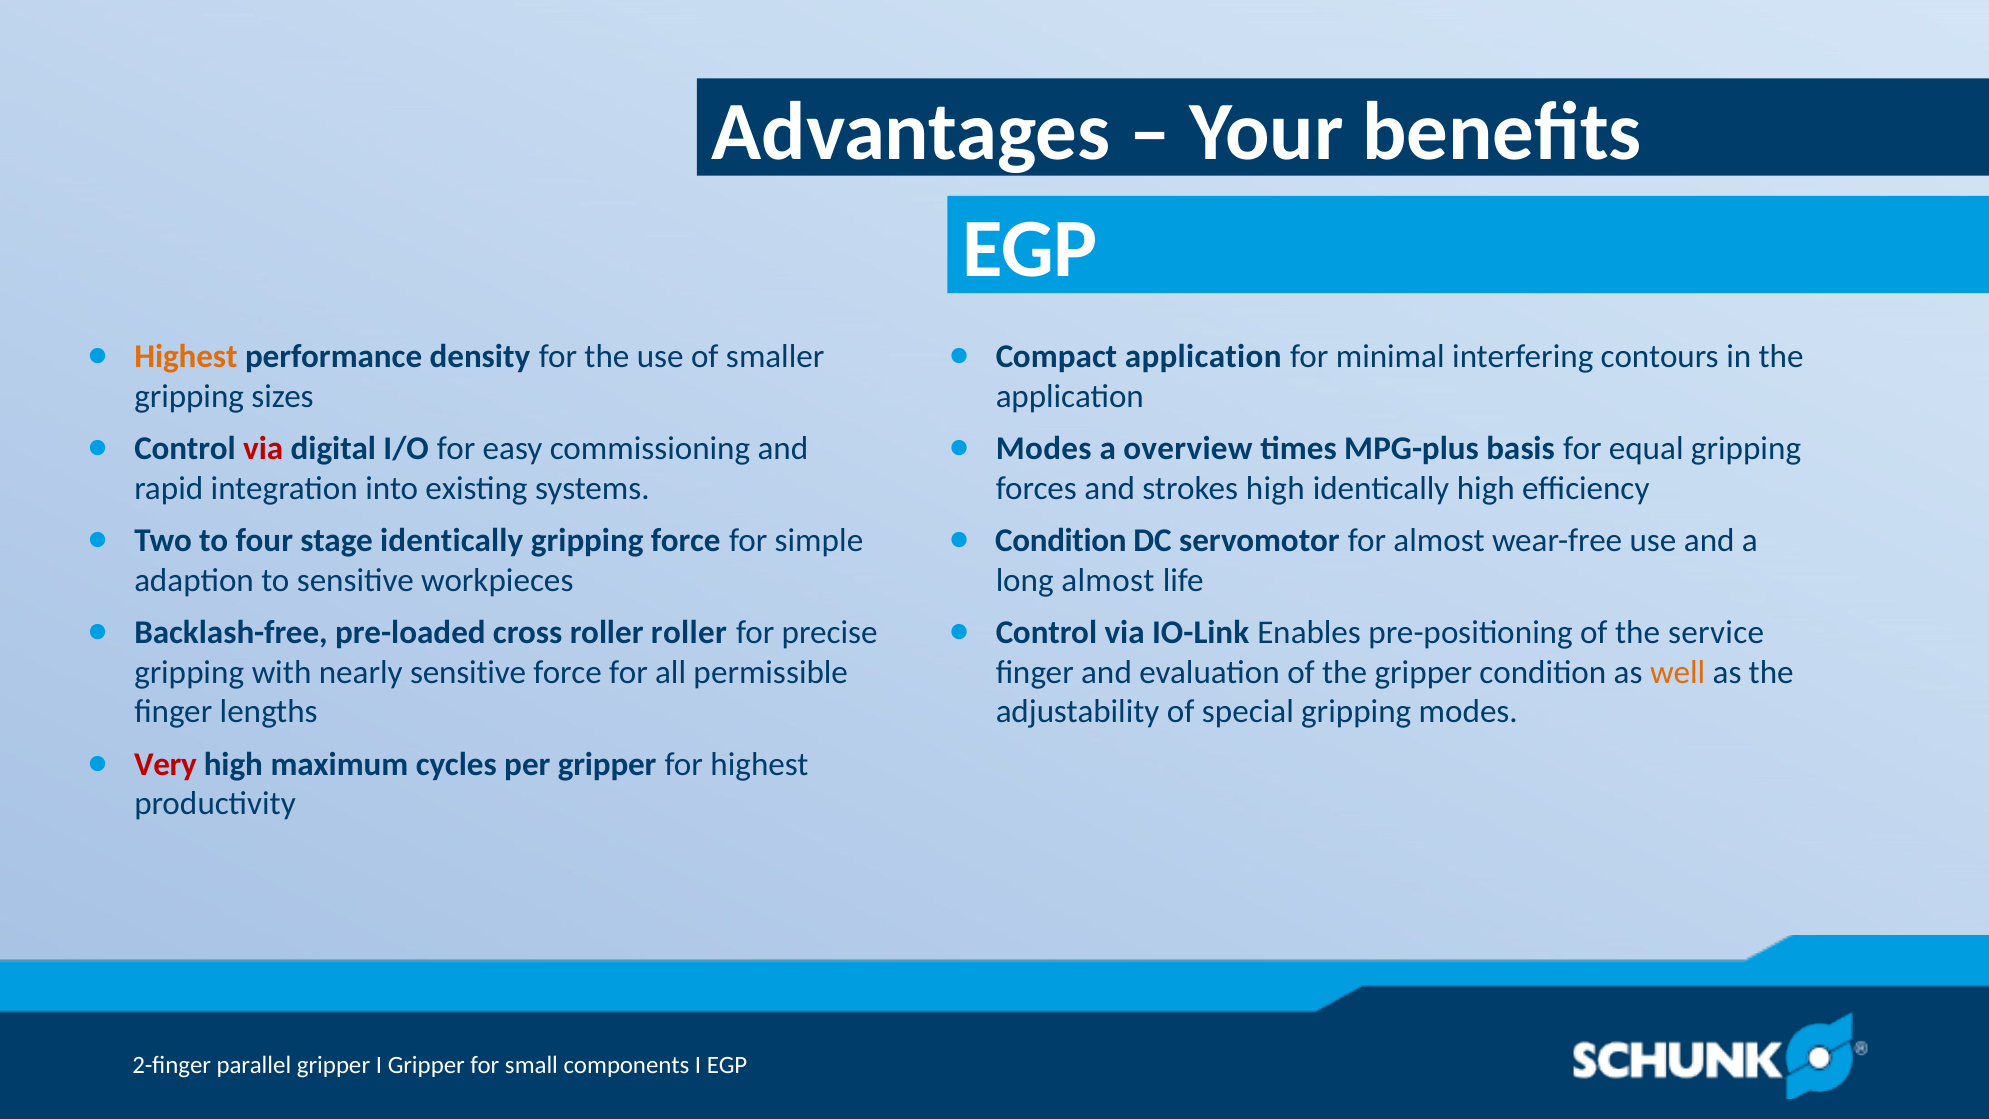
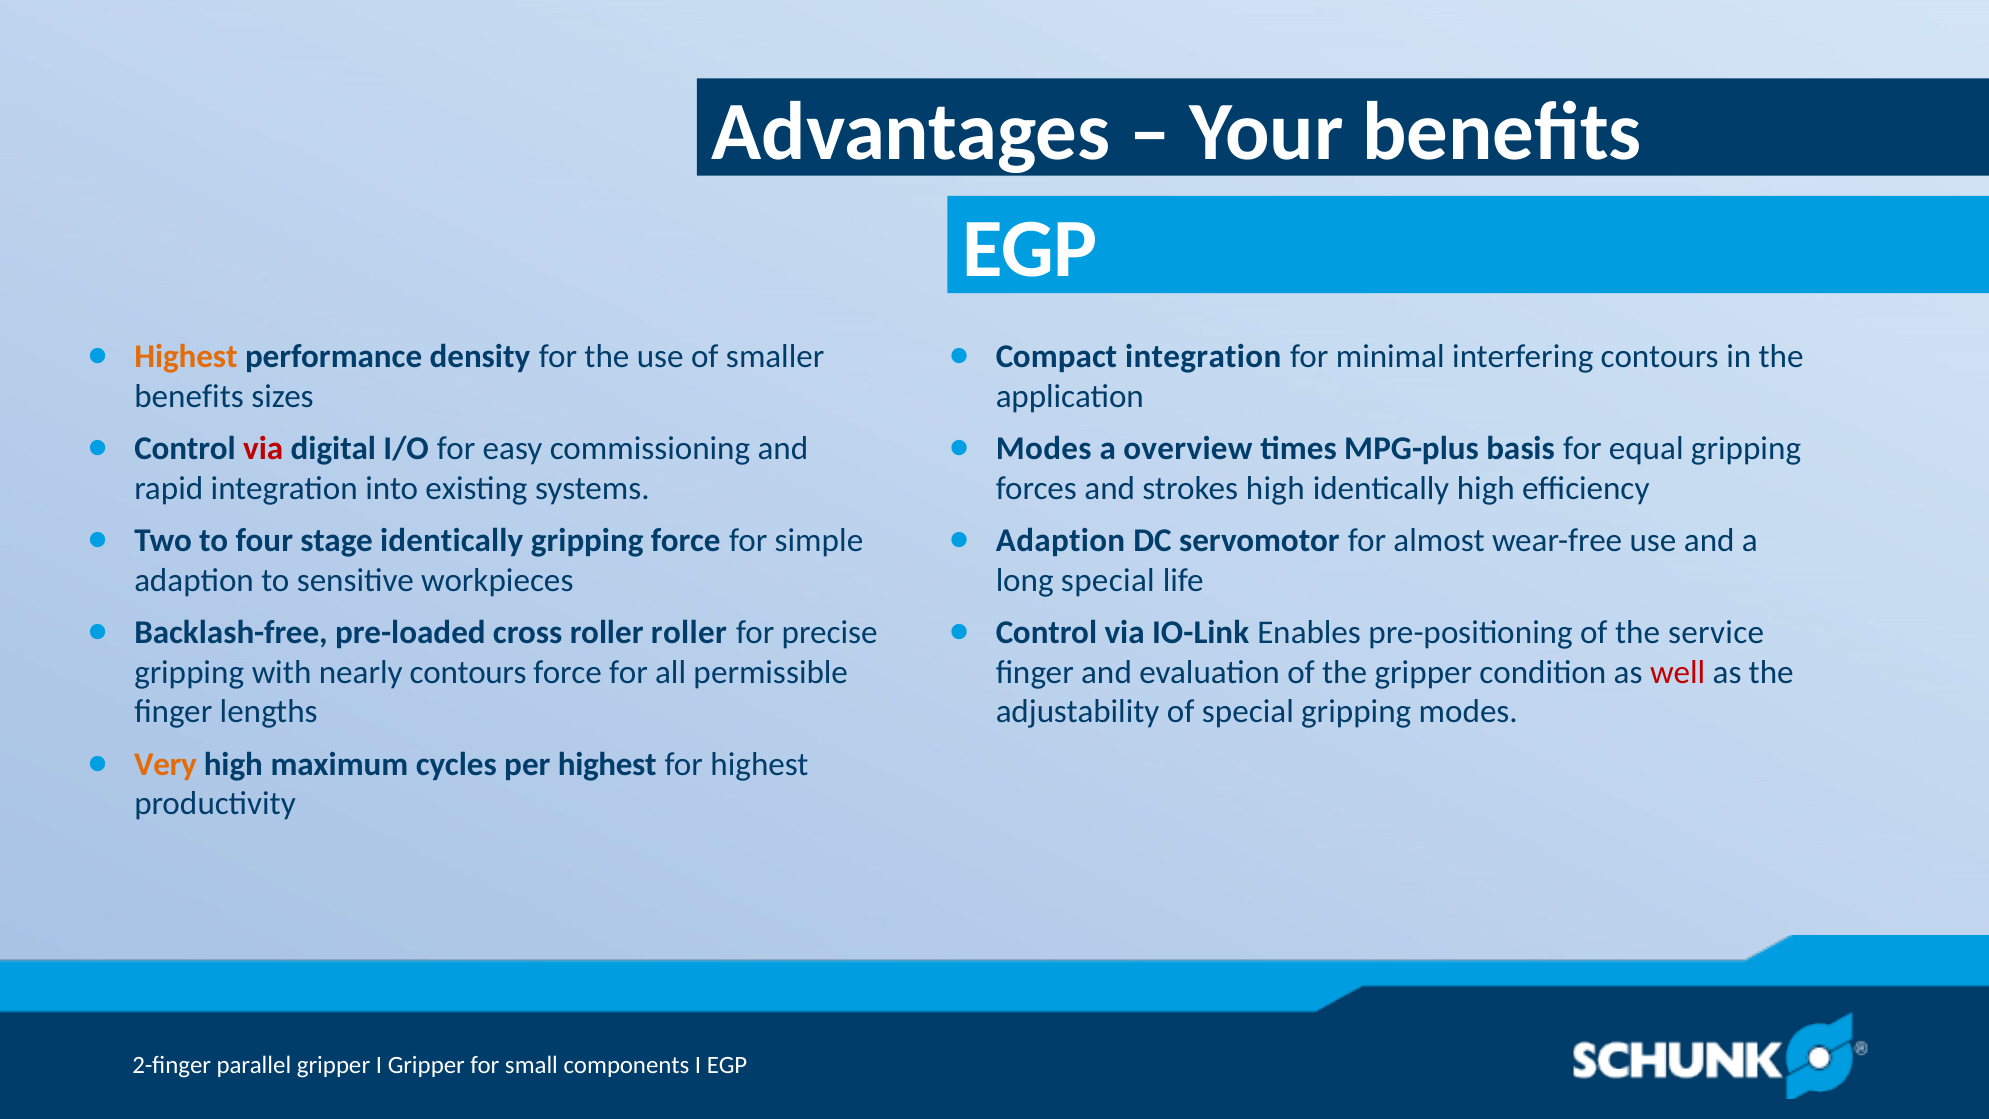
Compact application: application -> integration
gripping at (189, 396): gripping -> benefits
Condition at (1061, 540): Condition -> Adaption
long almost: almost -> special
nearly sensitive: sensitive -> contours
well colour: orange -> red
Very colour: red -> orange
per gripper: gripper -> highest
